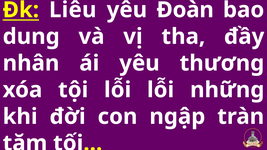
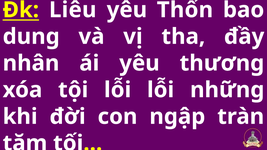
Đoàn: Đoàn -> Thổn
